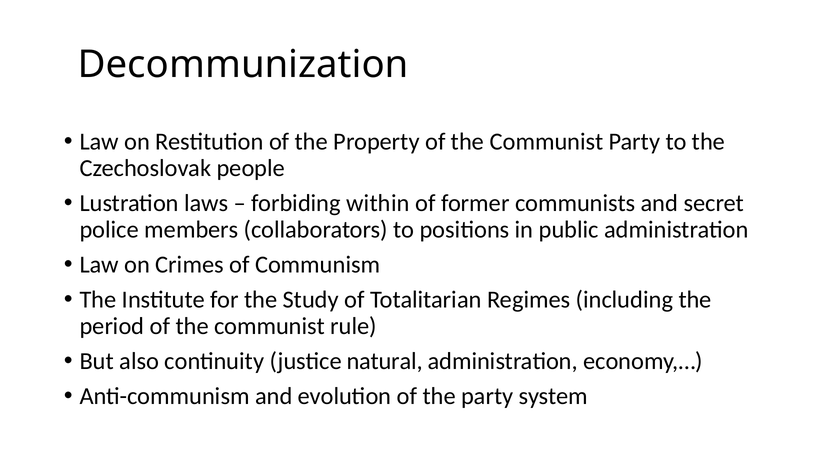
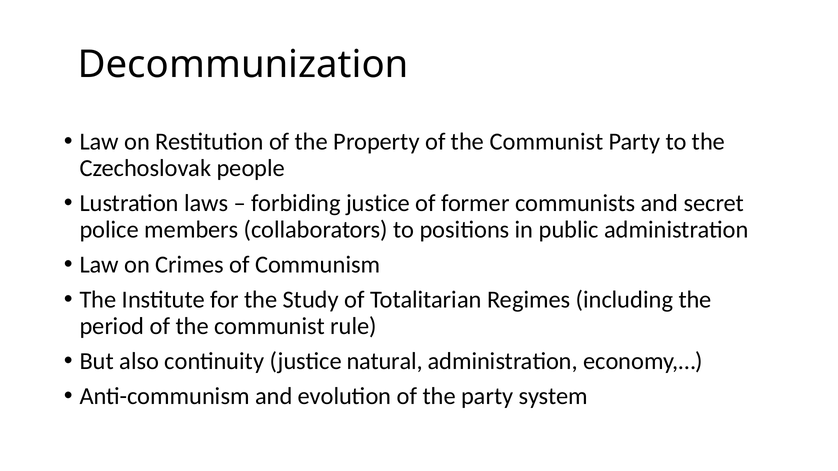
forbiding within: within -> justice
